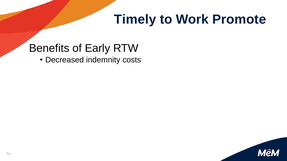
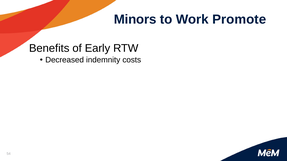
Timely: Timely -> Minors
